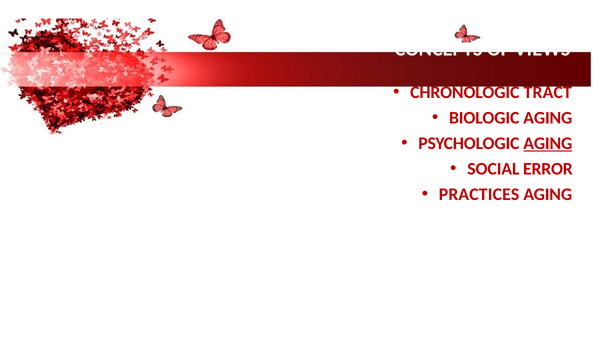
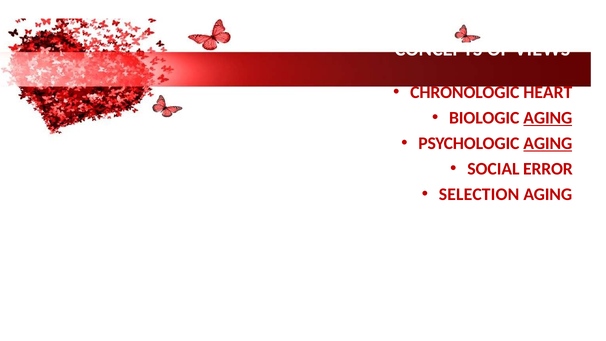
TRACT: TRACT -> HEART
AGING at (548, 118) underline: none -> present
PRACTICES: PRACTICES -> SELECTION
